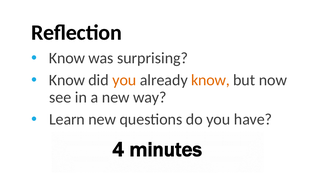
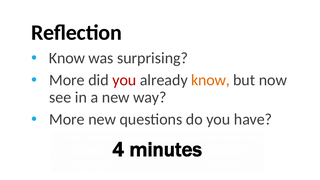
Know at (67, 80): Know -> More
you at (124, 80) colour: orange -> red
Learn at (67, 119): Learn -> More
